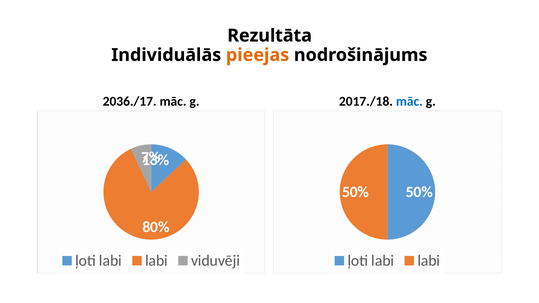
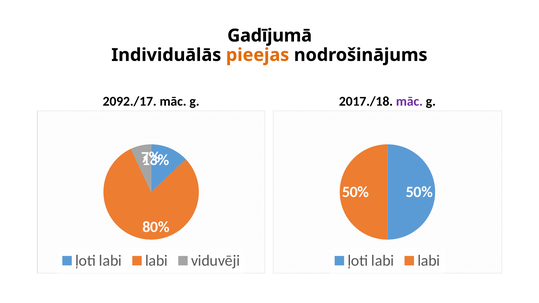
Rezultāta: Rezultāta -> Gadījumā
2036./17: 2036./17 -> 2092./17
māc at (409, 101) colour: blue -> purple
